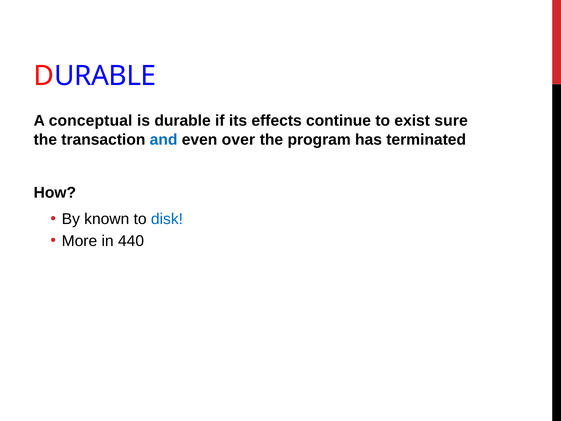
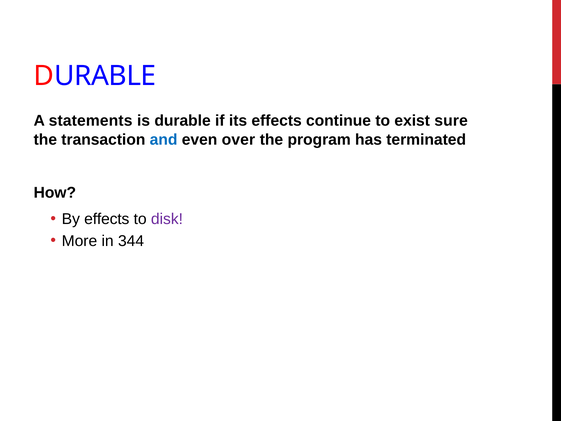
conceptual: conceptual -> statements
By known: known -> effects
disk colour: blue -> purple
440: 440 -> 344
